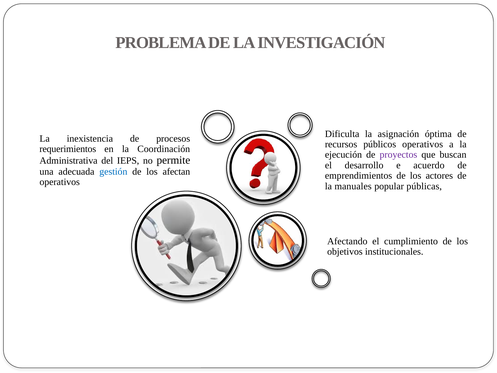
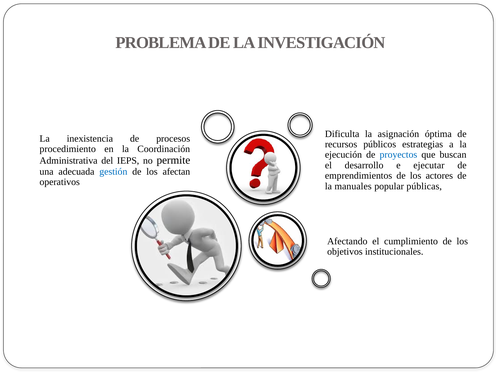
públicos operativos: operativos -> estrategias
requerimientos: requerimientos -> procedimiento
proyectos colour: purple -> blue
acuerdo: acuerdo -> ejecutar
